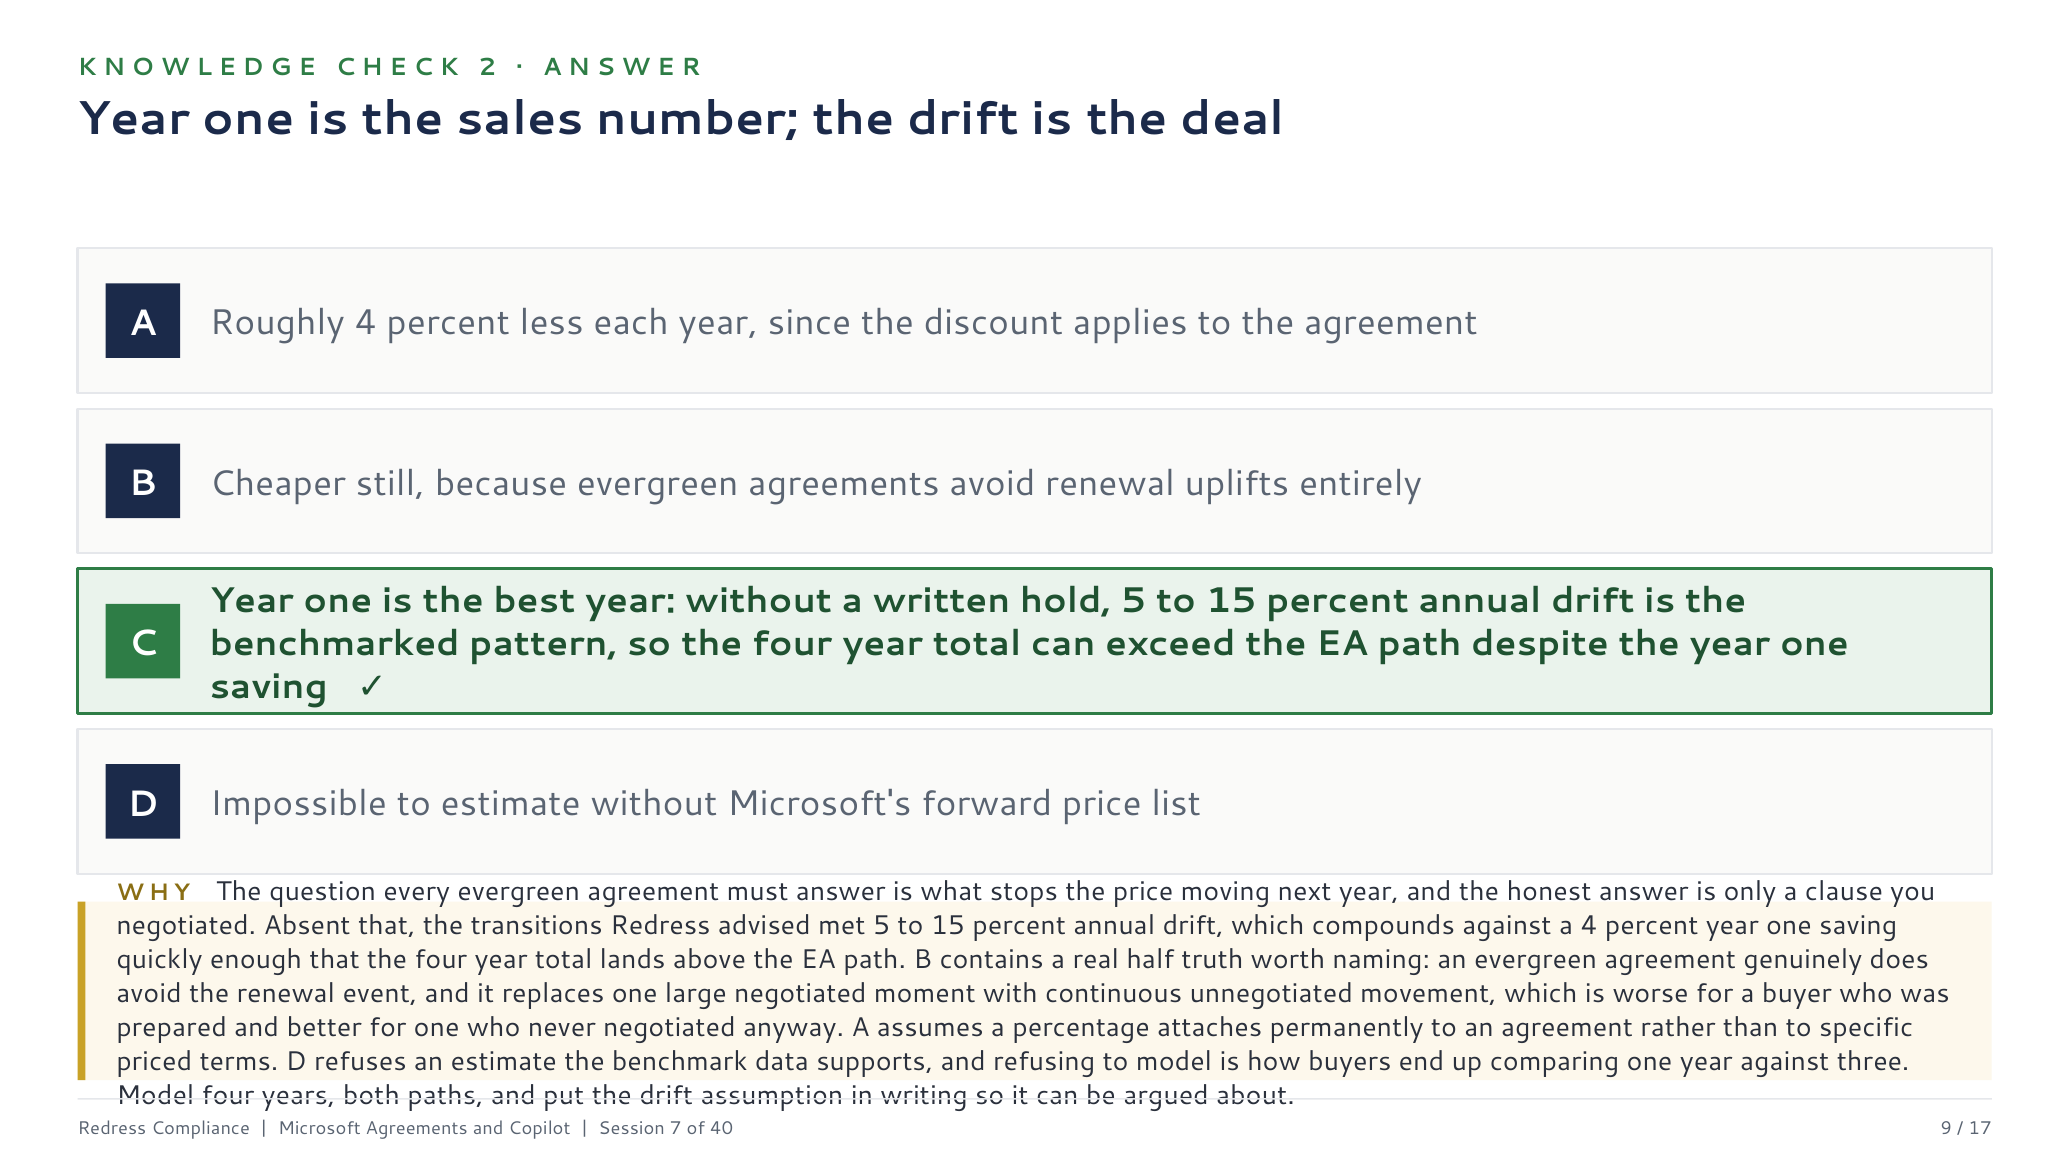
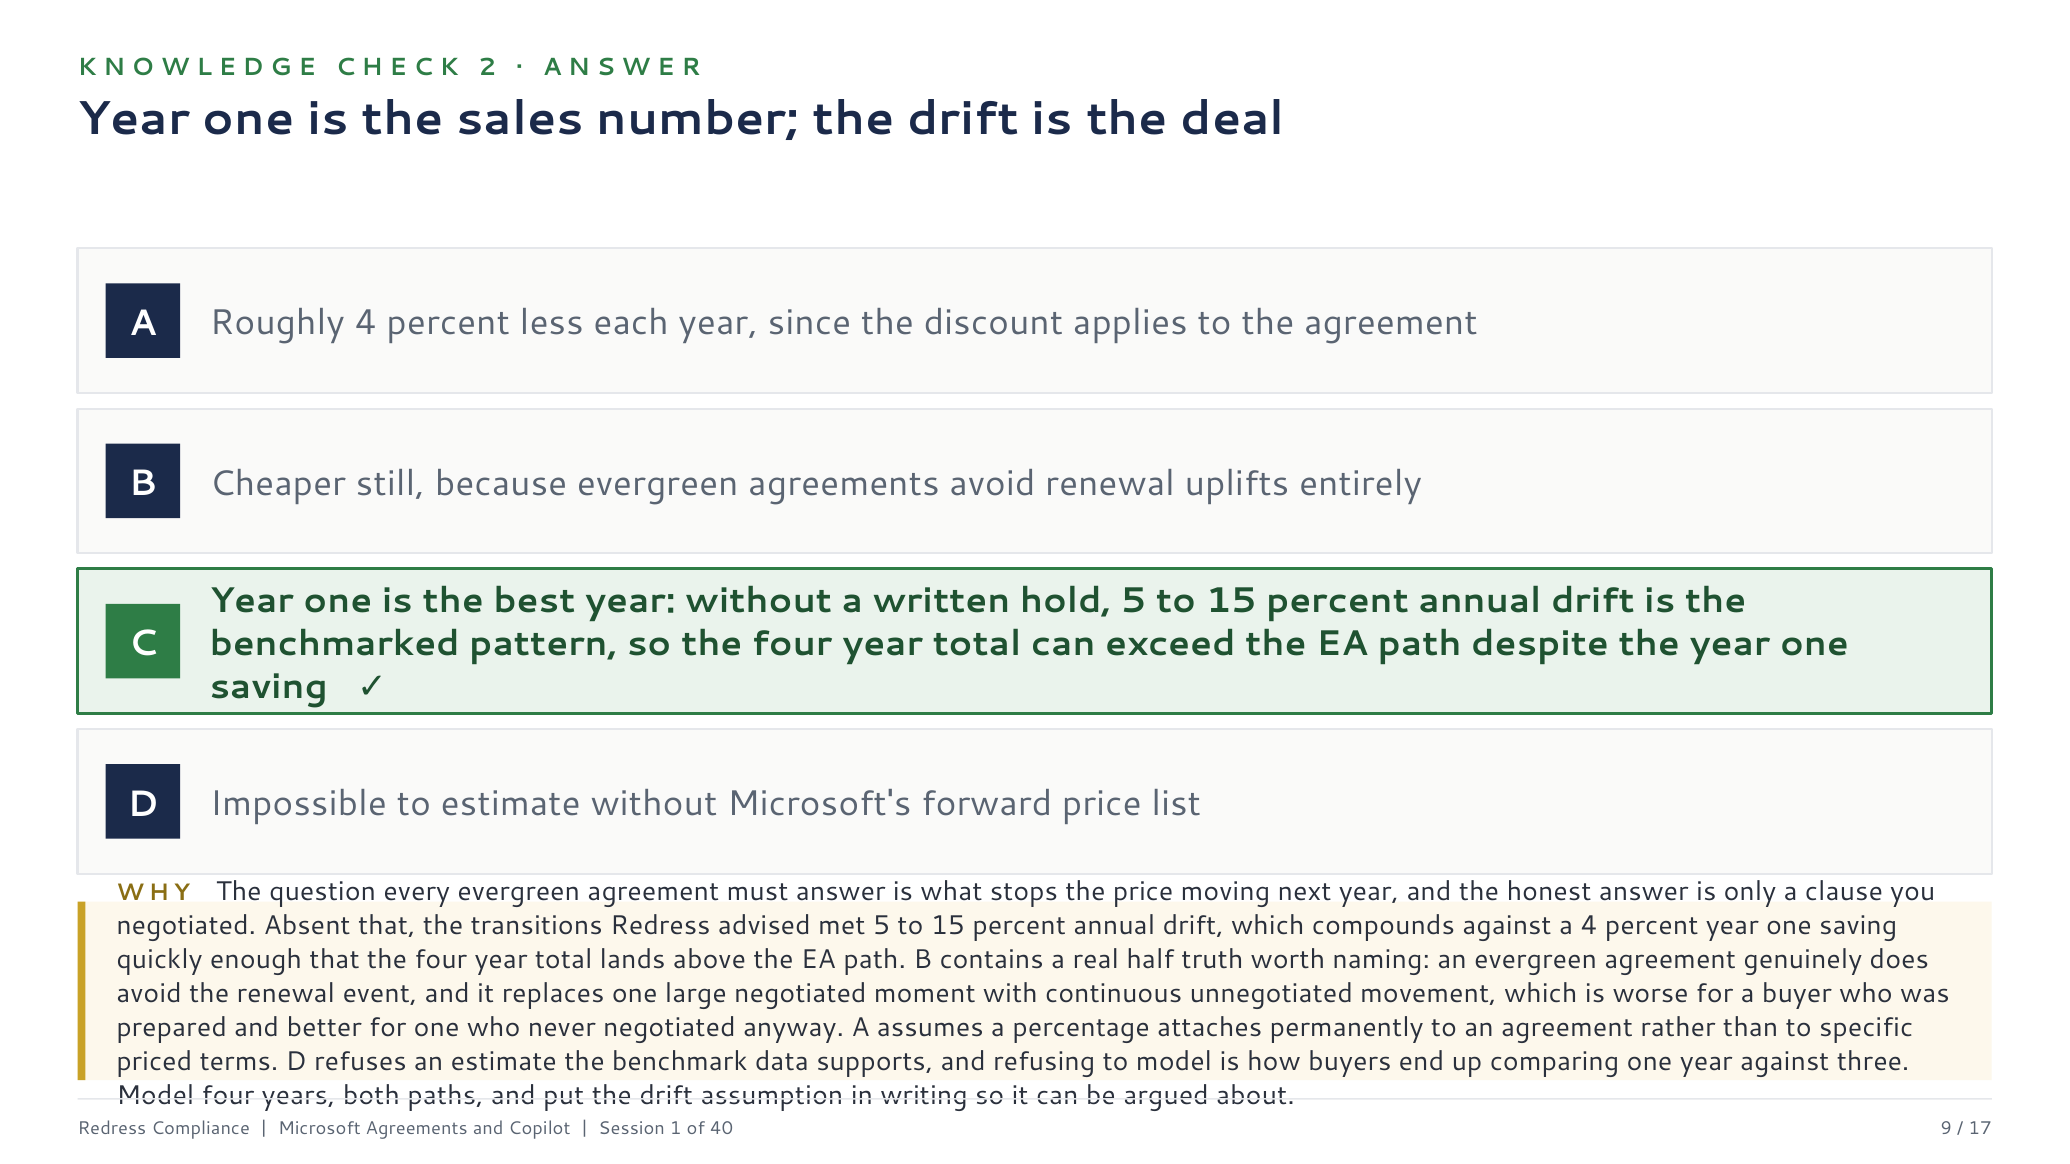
7: 7 -> 1
